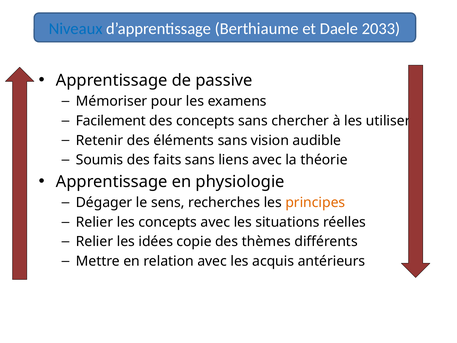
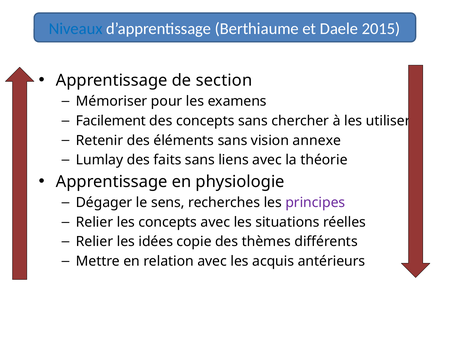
2033: 2033 -> 2015
passive: passive -> section
audible: audible -> annexe
Soumis: Soumis -> Lumlay
principes colour: orange -> purple
